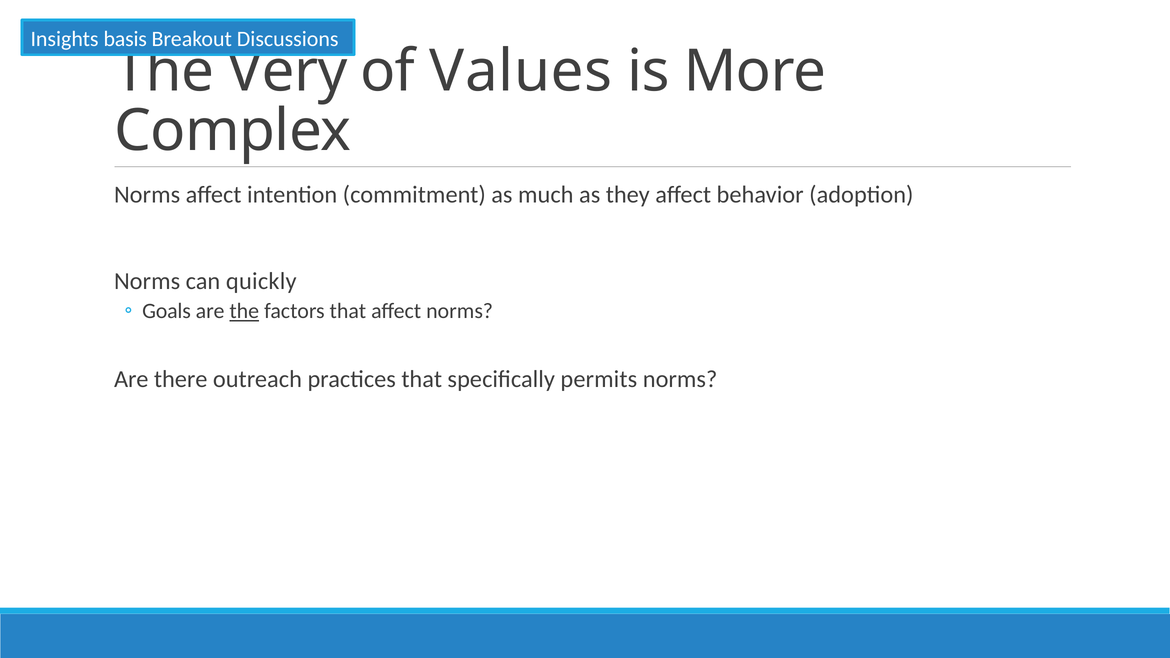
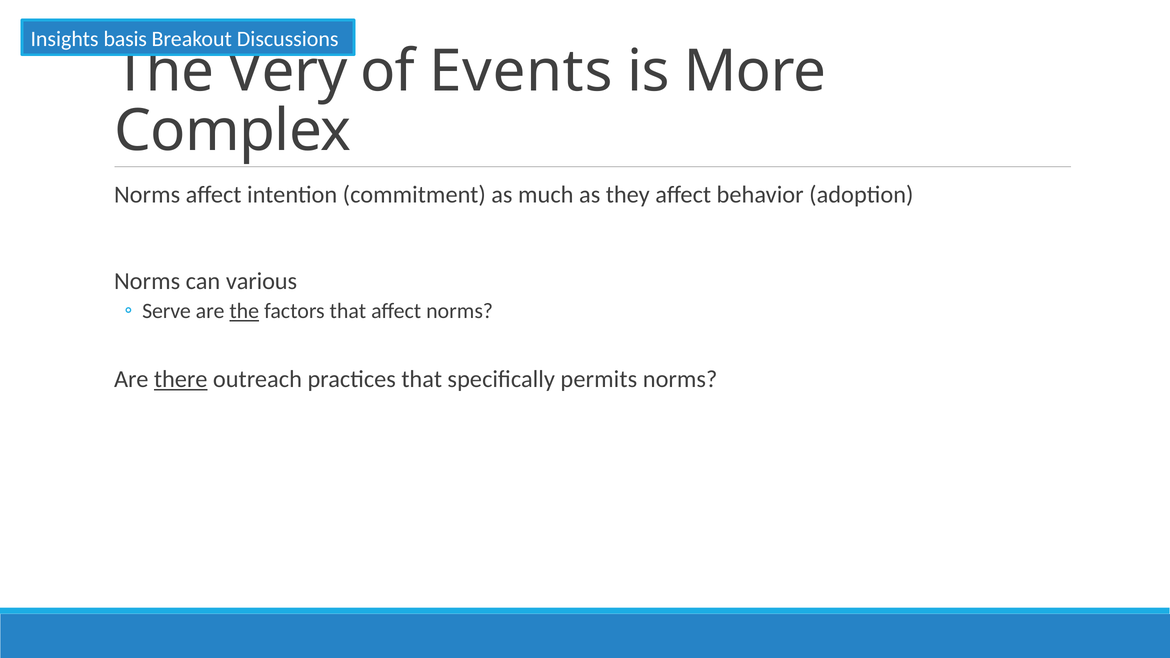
Values: Values -> Events
quickly: quickly -> various
Goals: Goals -> Serve
there underline: none -> present
